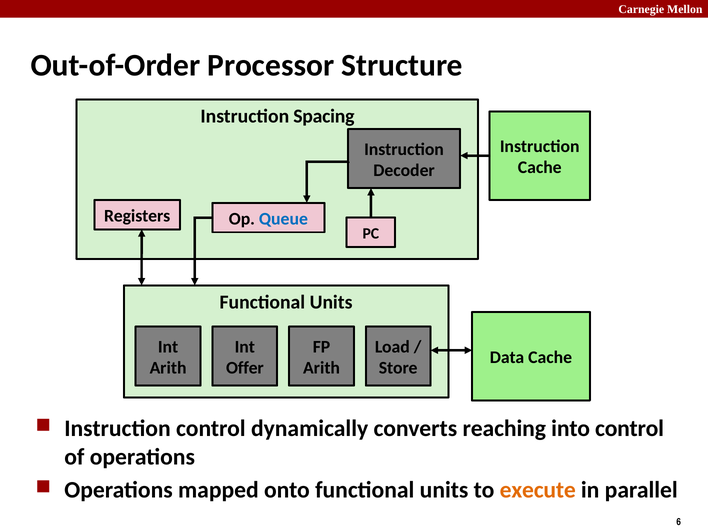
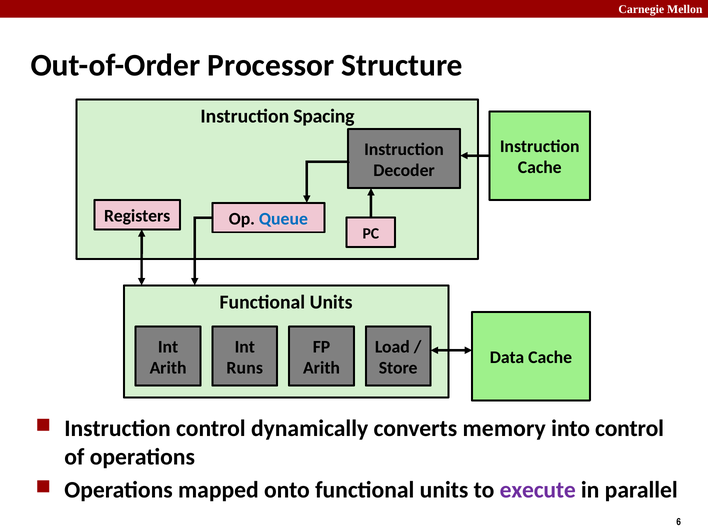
Offer: Offer -> Runs
reaching: reaching -> memory
execute colour: orange -> purple
